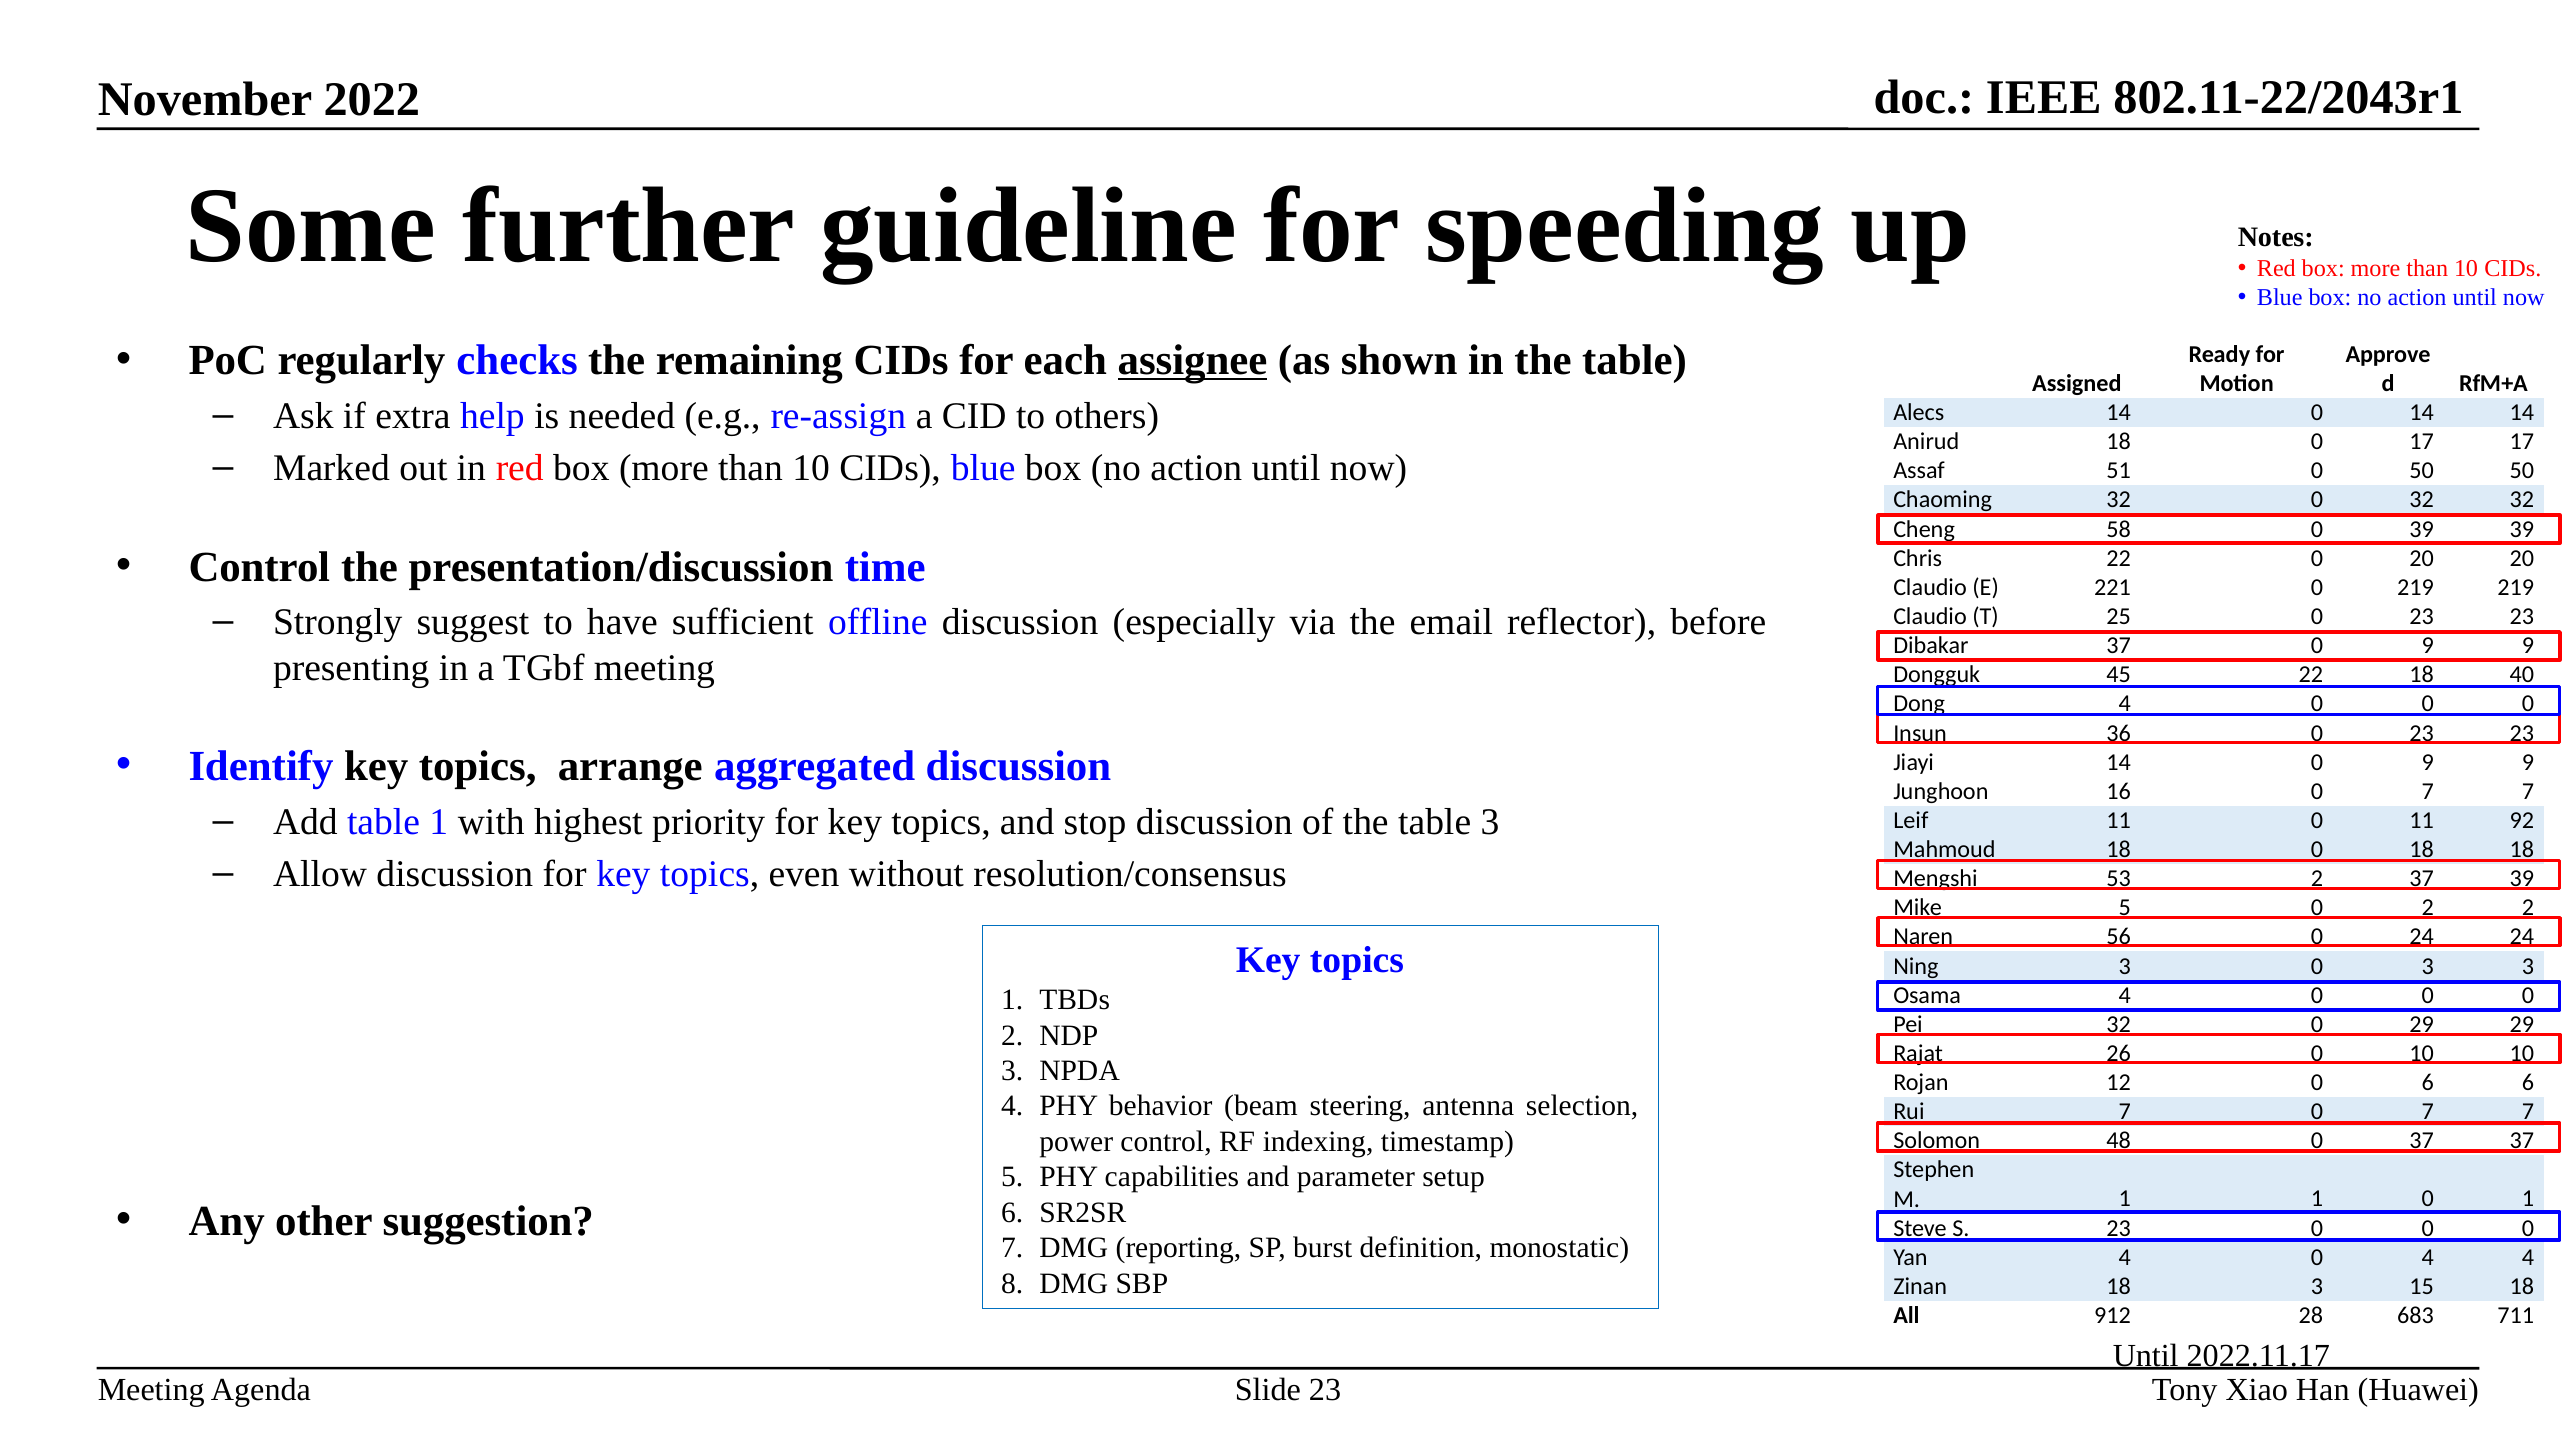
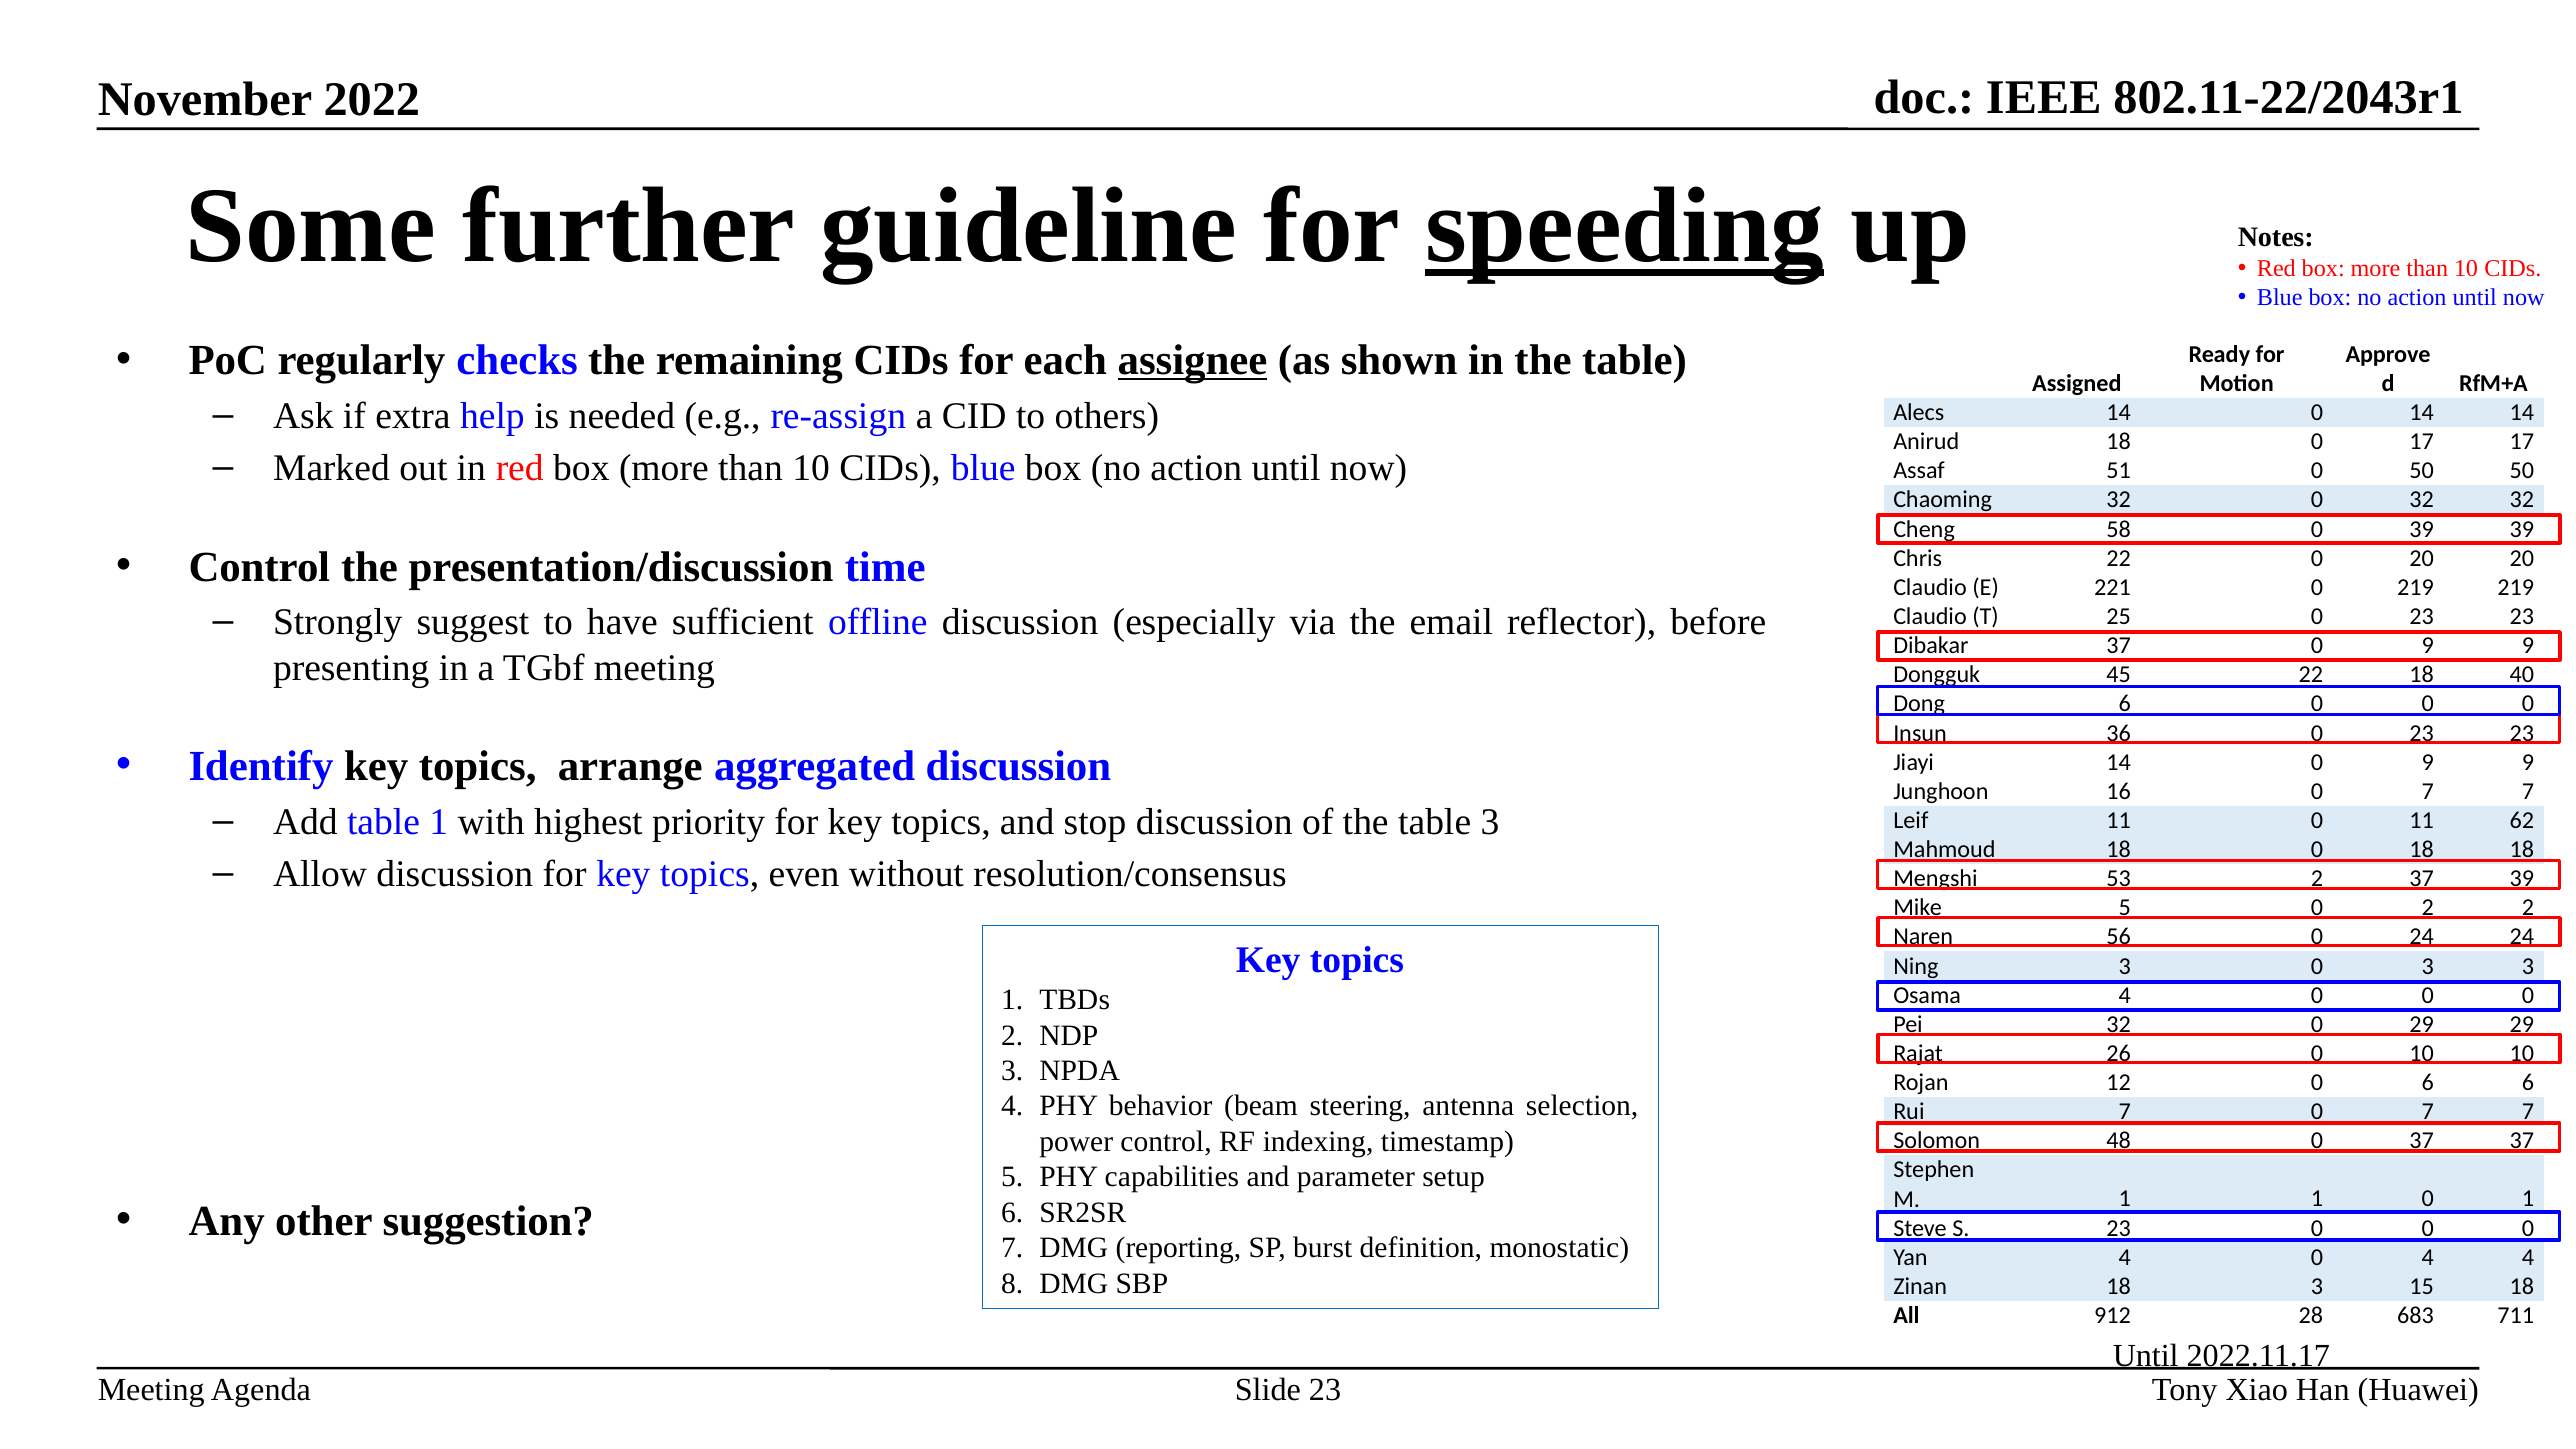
speeding underline: none -> present
Dong 4: 4 -> 6
92: 92 -> 62
